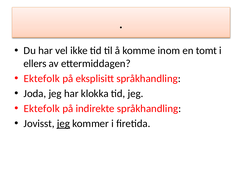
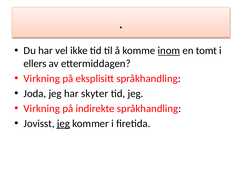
inom underline: none -> present
Ektefolk at (42, 79): Ektefolk -> Virkning
klokka: klokka -> skyter
Ektefolk at (42, 109): Ektefolk -> Virkning
